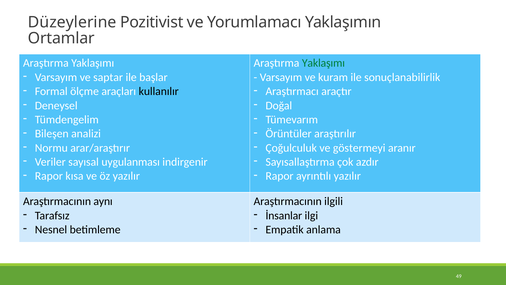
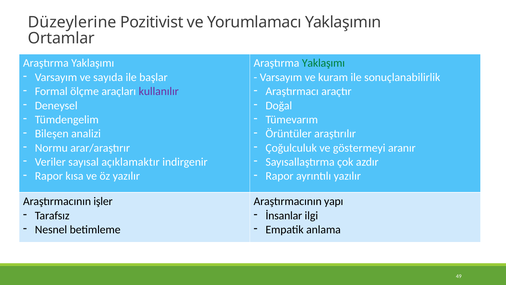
saptar: saptar -> sayıda
kullanılır colour: black -> purple
uygulanması: uygulanması -> açıklamaktır
aynı: aynı -> işler
ilgili: ilgili -> yapı
